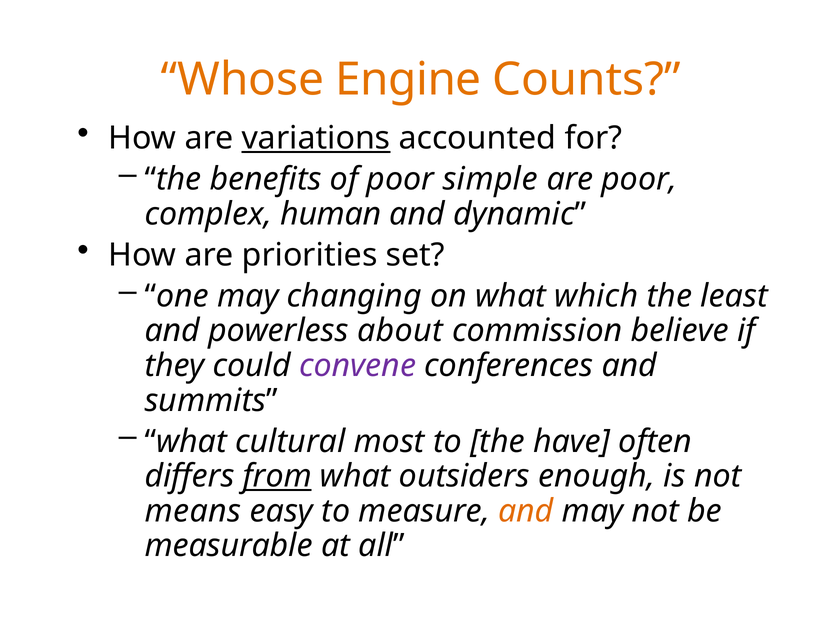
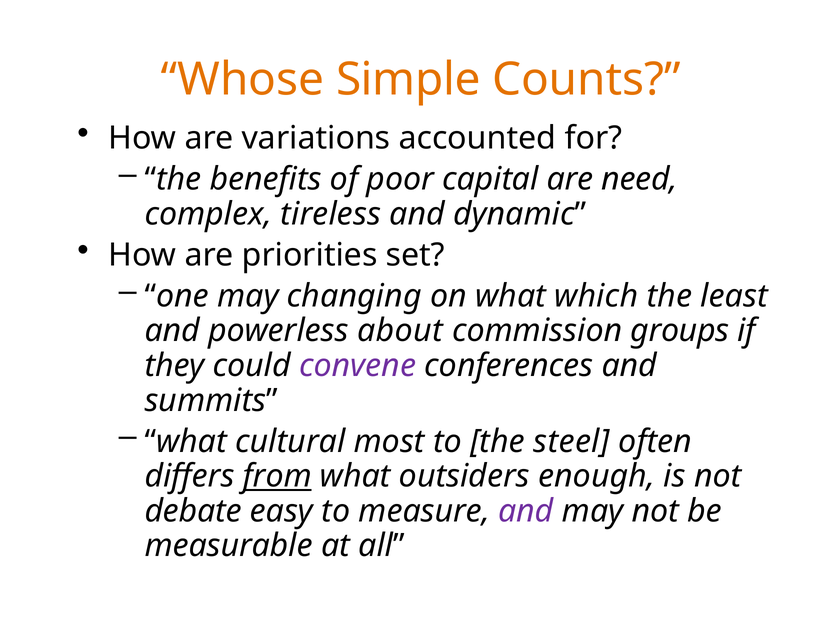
Engine: Engine -> Simple
variations underline: present -> none
simple: simple -> capital
are poor: poor -> need
human: human -> tireless
believe: believe -> groups
have: have -> steel
means: means -> debate
and at (526, 511) colour: orange -> purple
